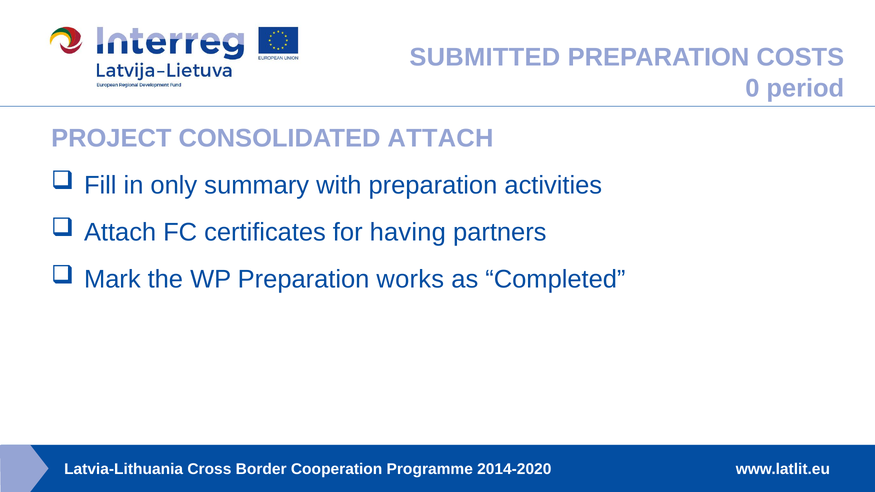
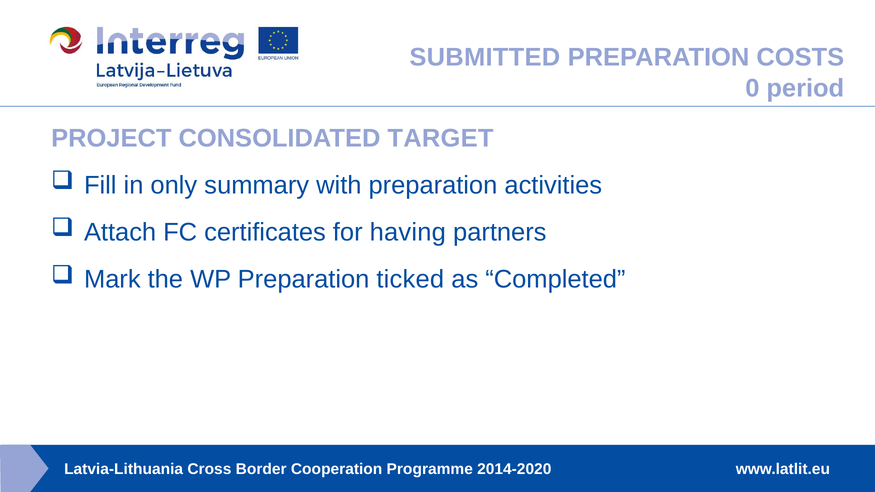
CONSOLIDATED ATTACH: ATTACH -> TARGET
works: works -> ticked
